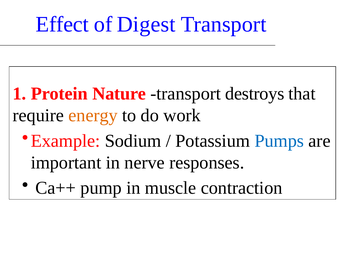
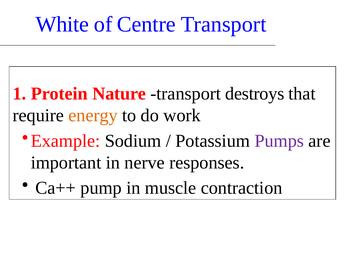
Effect: Effect -> White
Digest: Digest -> Centre
Pumps colour: blue -> purple
